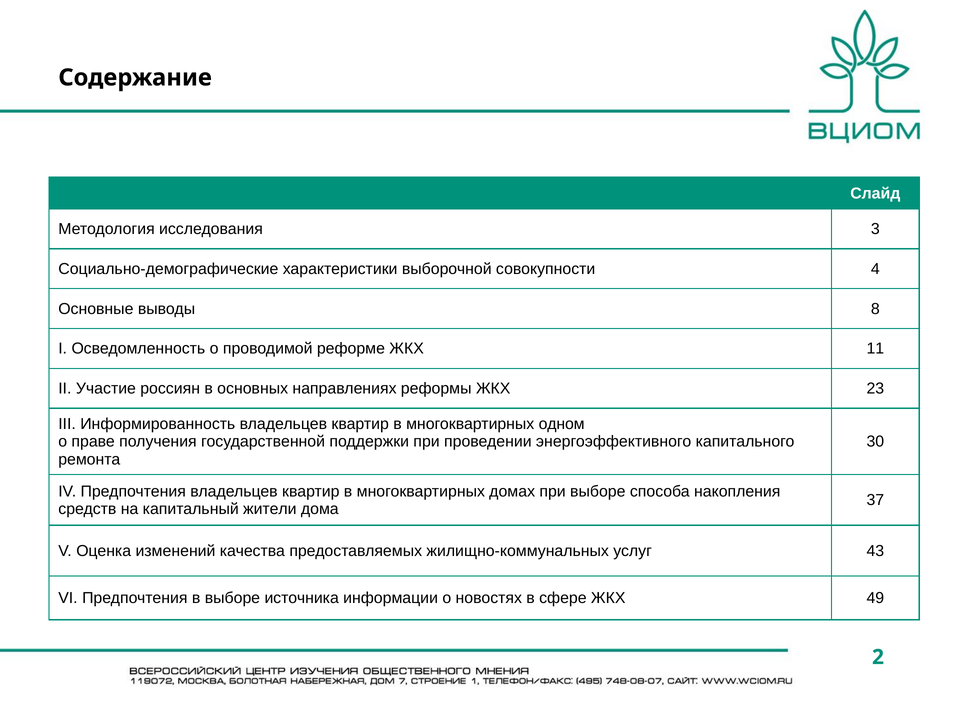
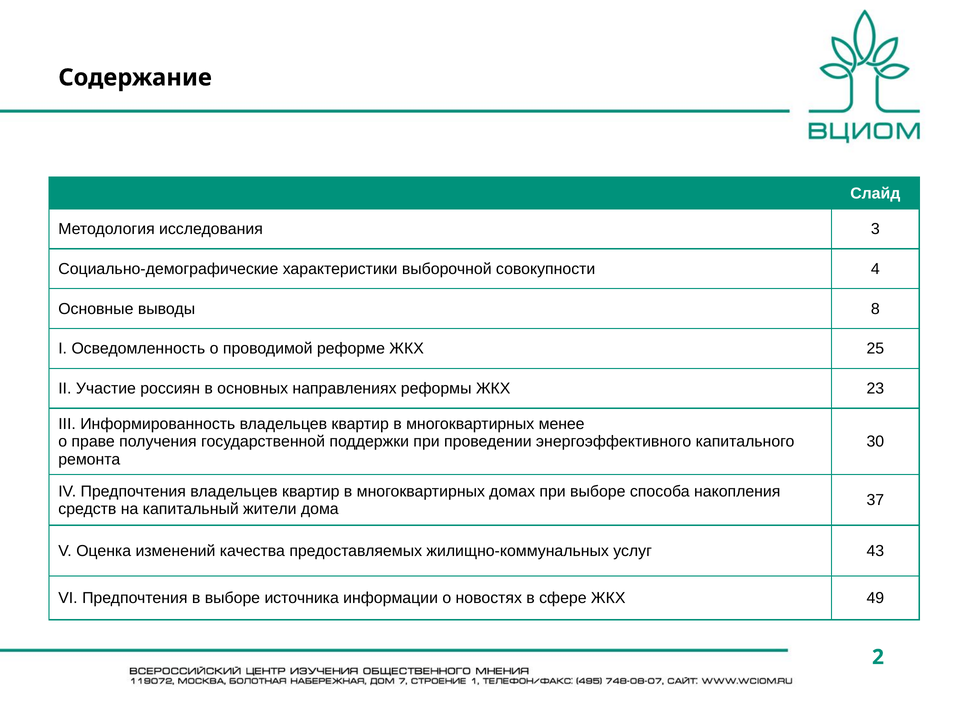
11: 11 -> 25
одном: одном -> менее
